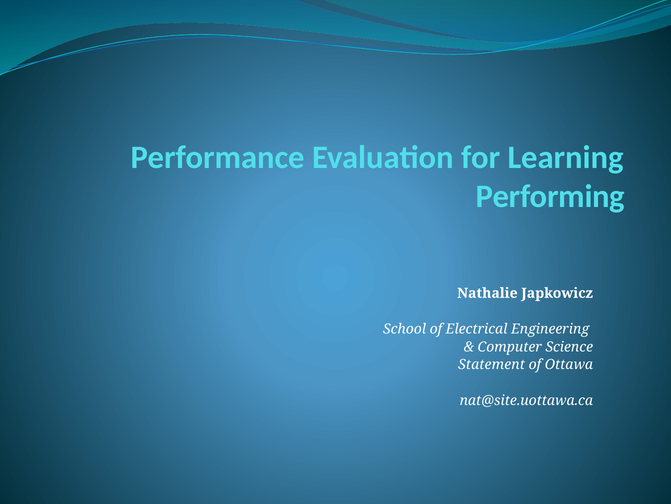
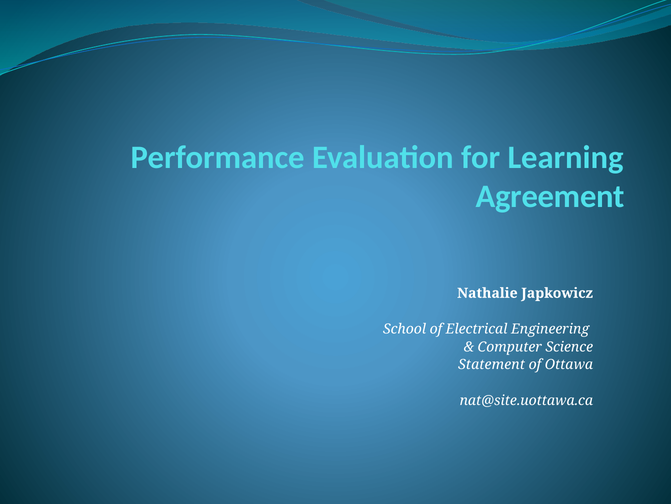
Performing: Performing -> Agreement
